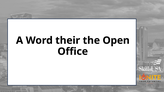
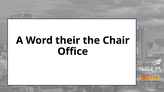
Open: Open -> Chair
